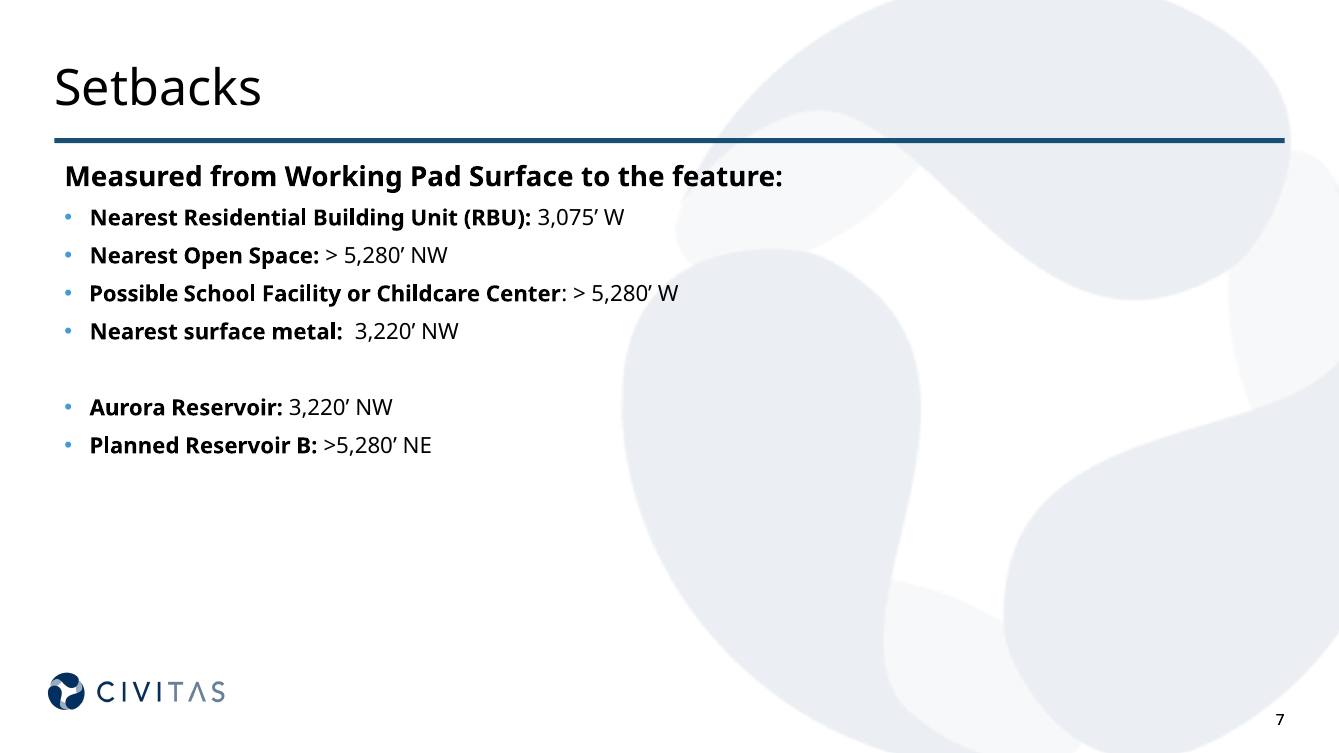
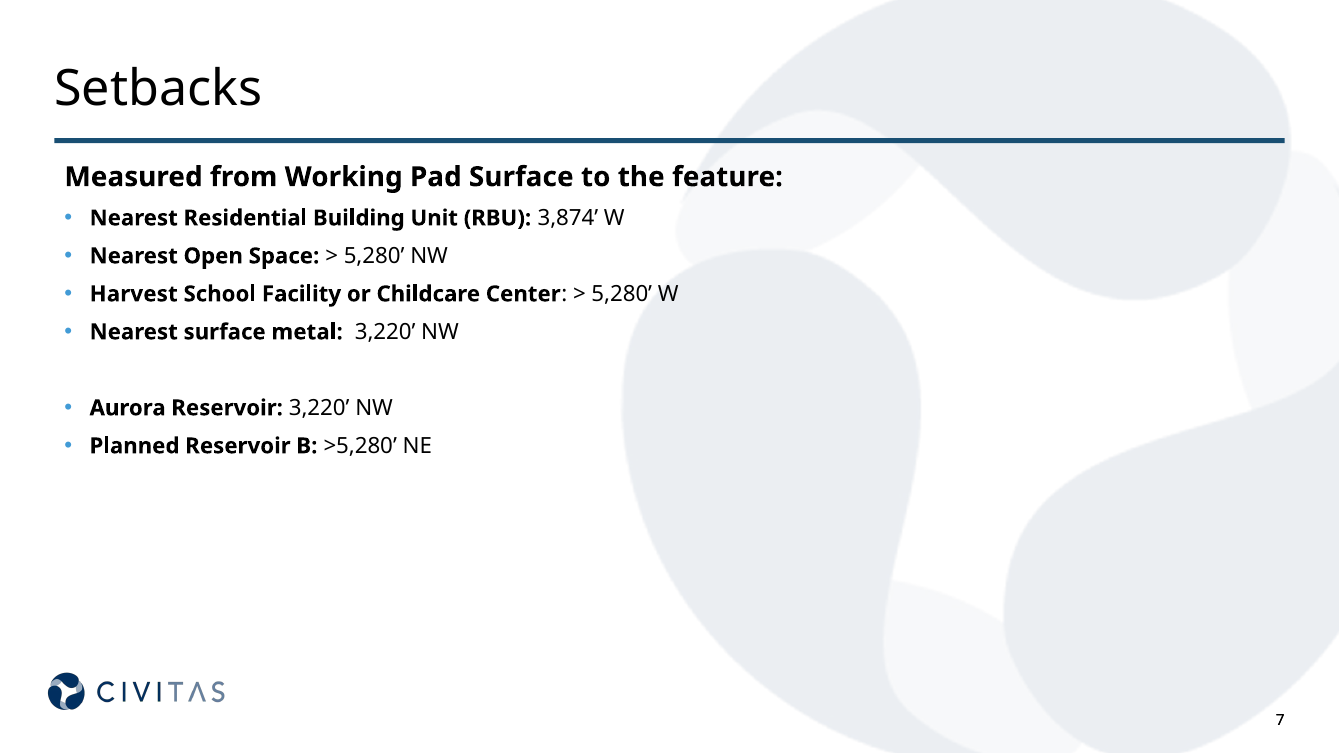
3,075: 3,075 -> 3,874
Possible: Possible -> Harvest
